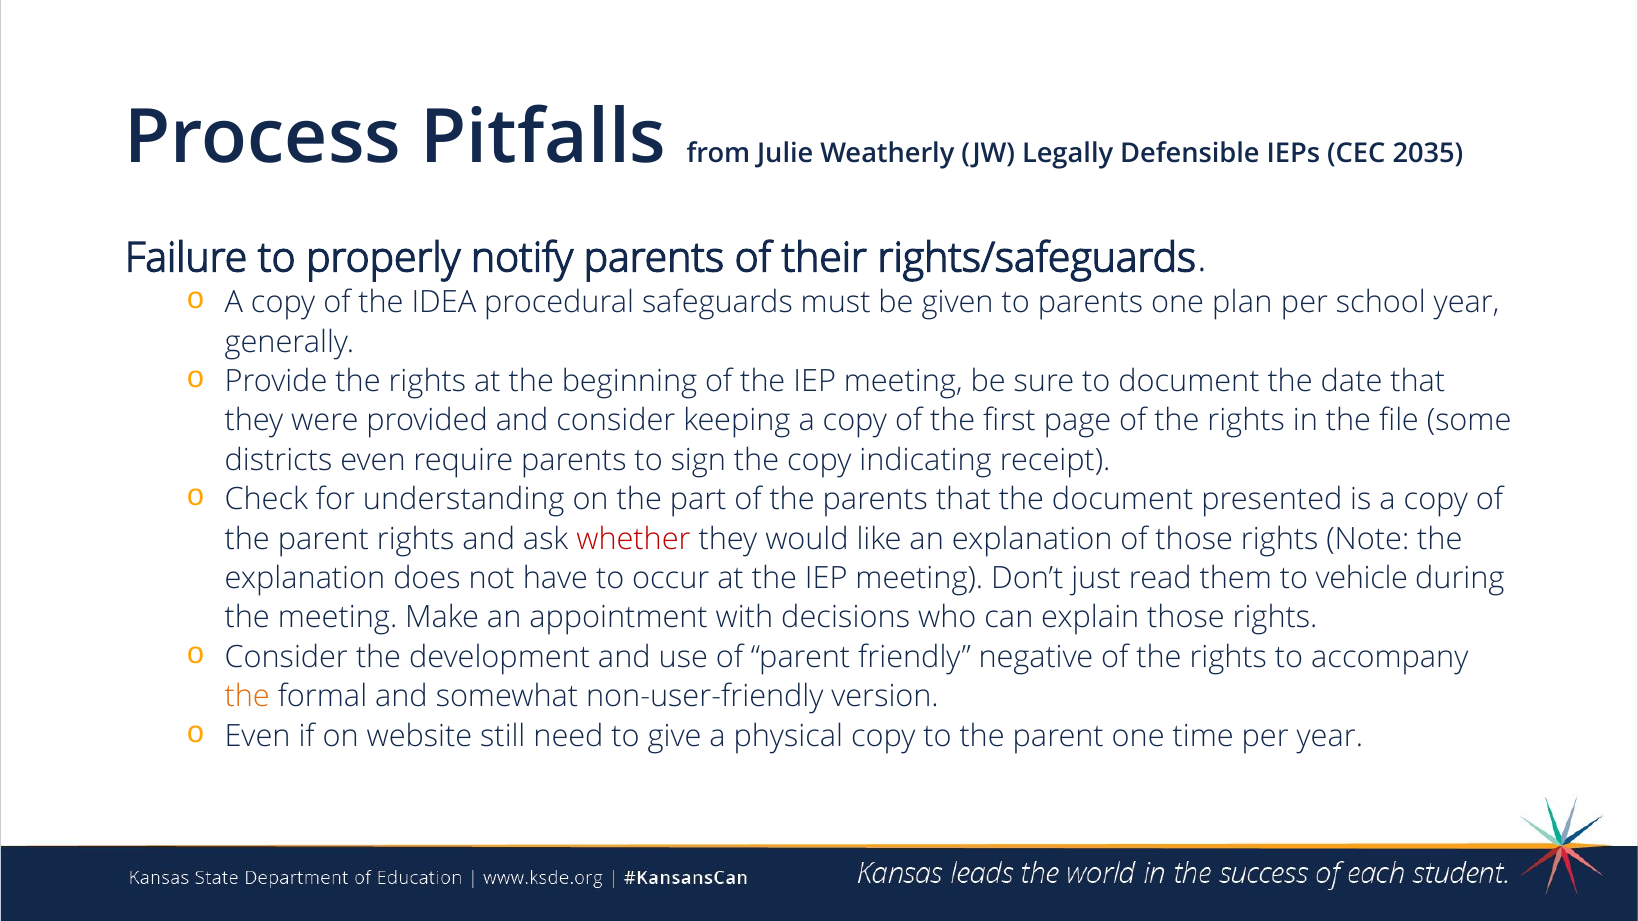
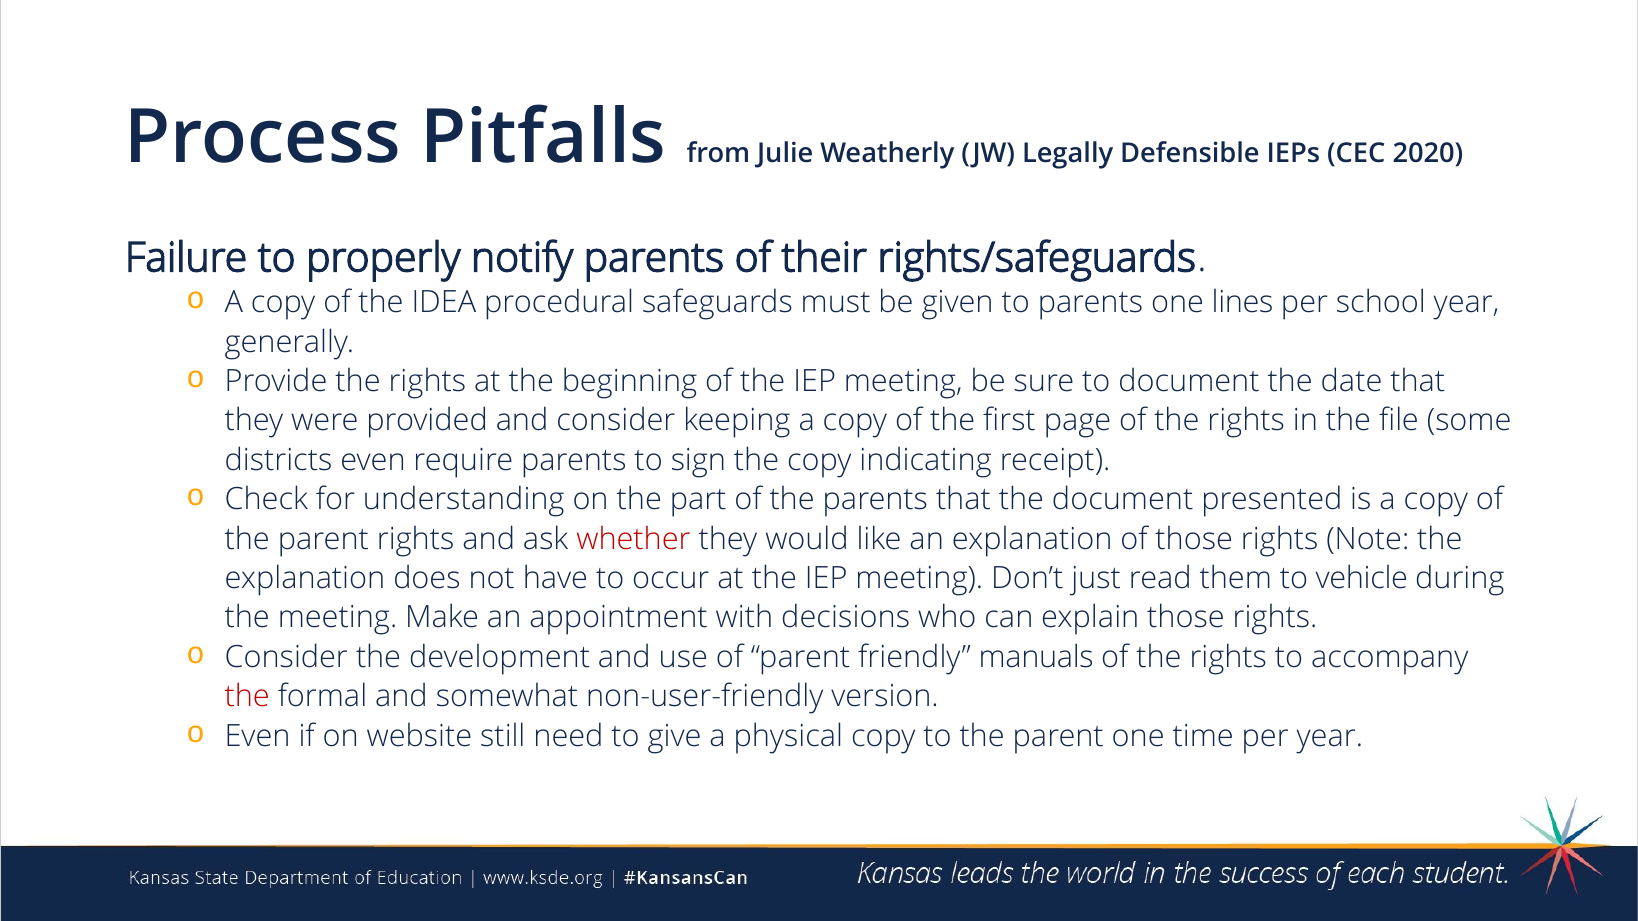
2035: 2035 -> 2020
plan: plan -> lines
negative: negative -> manuals
the at (247, 697) colour: orange -> red
